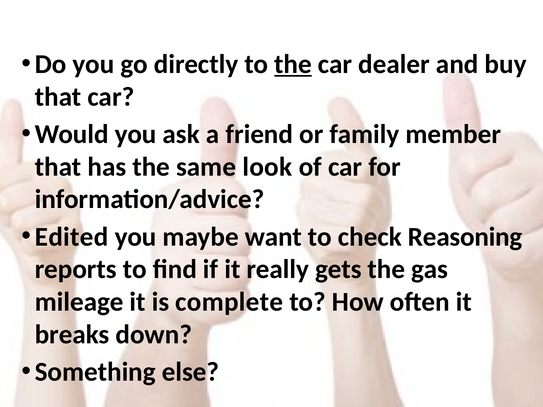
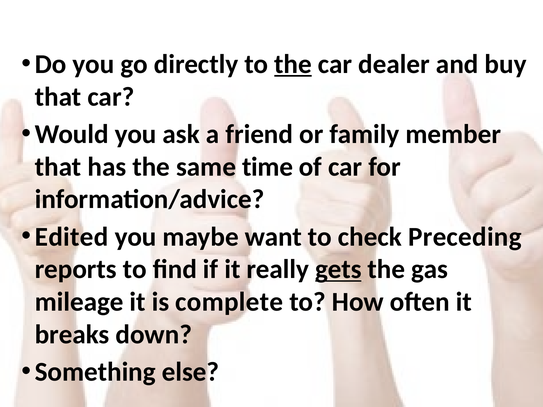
look: look -> time
Reasoning: Reasoning -> Preceding
gets underline: none -> present
